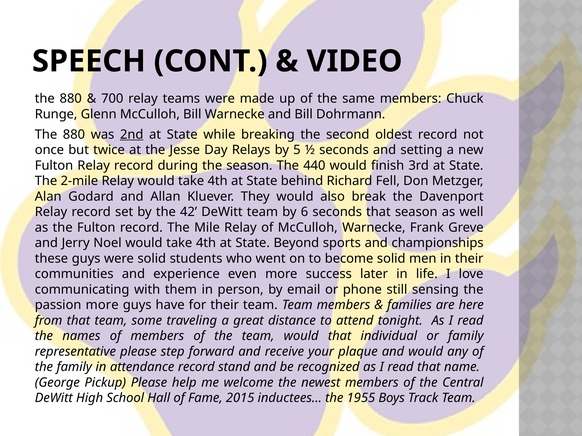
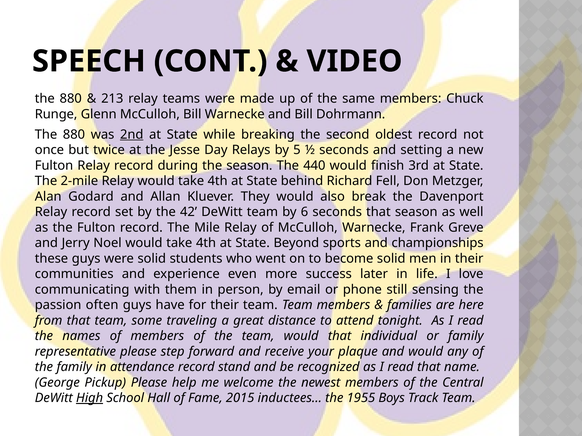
700: 700 -> 213
passion more: more -> often
High underline: none -> present
